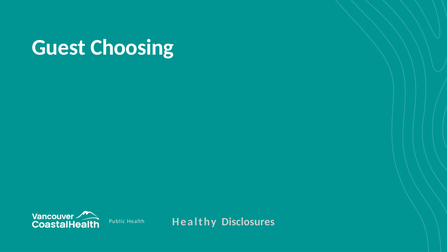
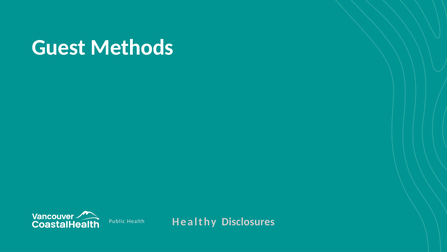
Choosing: Choosing -> Methods
